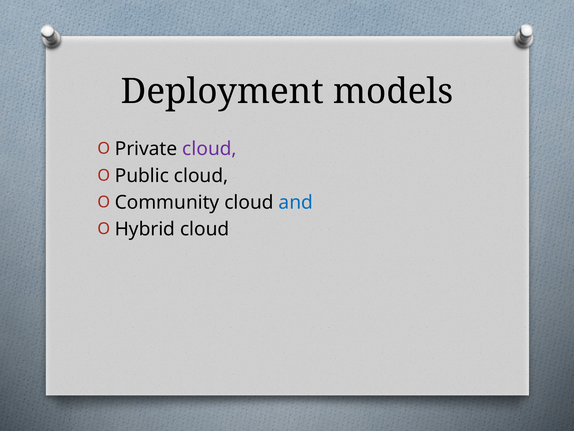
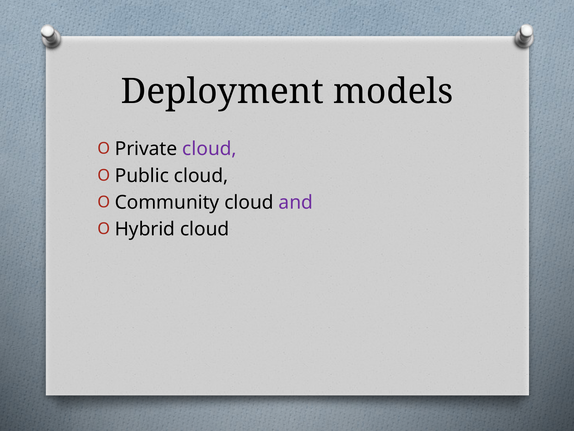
and colour: blue -> purple
